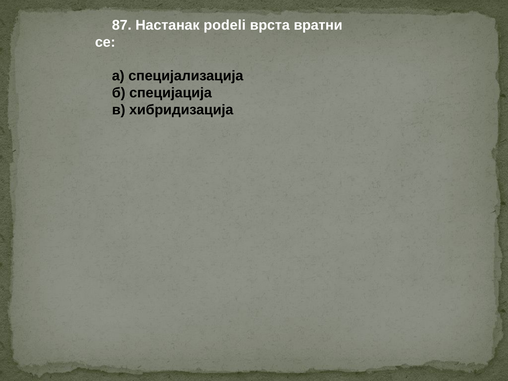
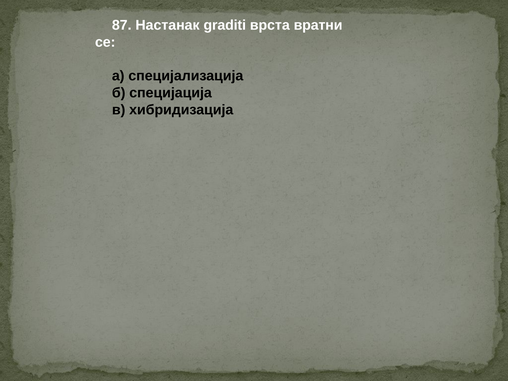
podeli: podeli -> graditi
